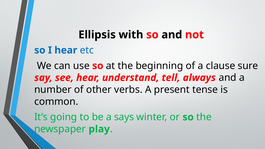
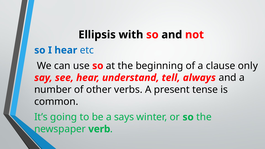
sure: sure -> only
play: play -> verb
